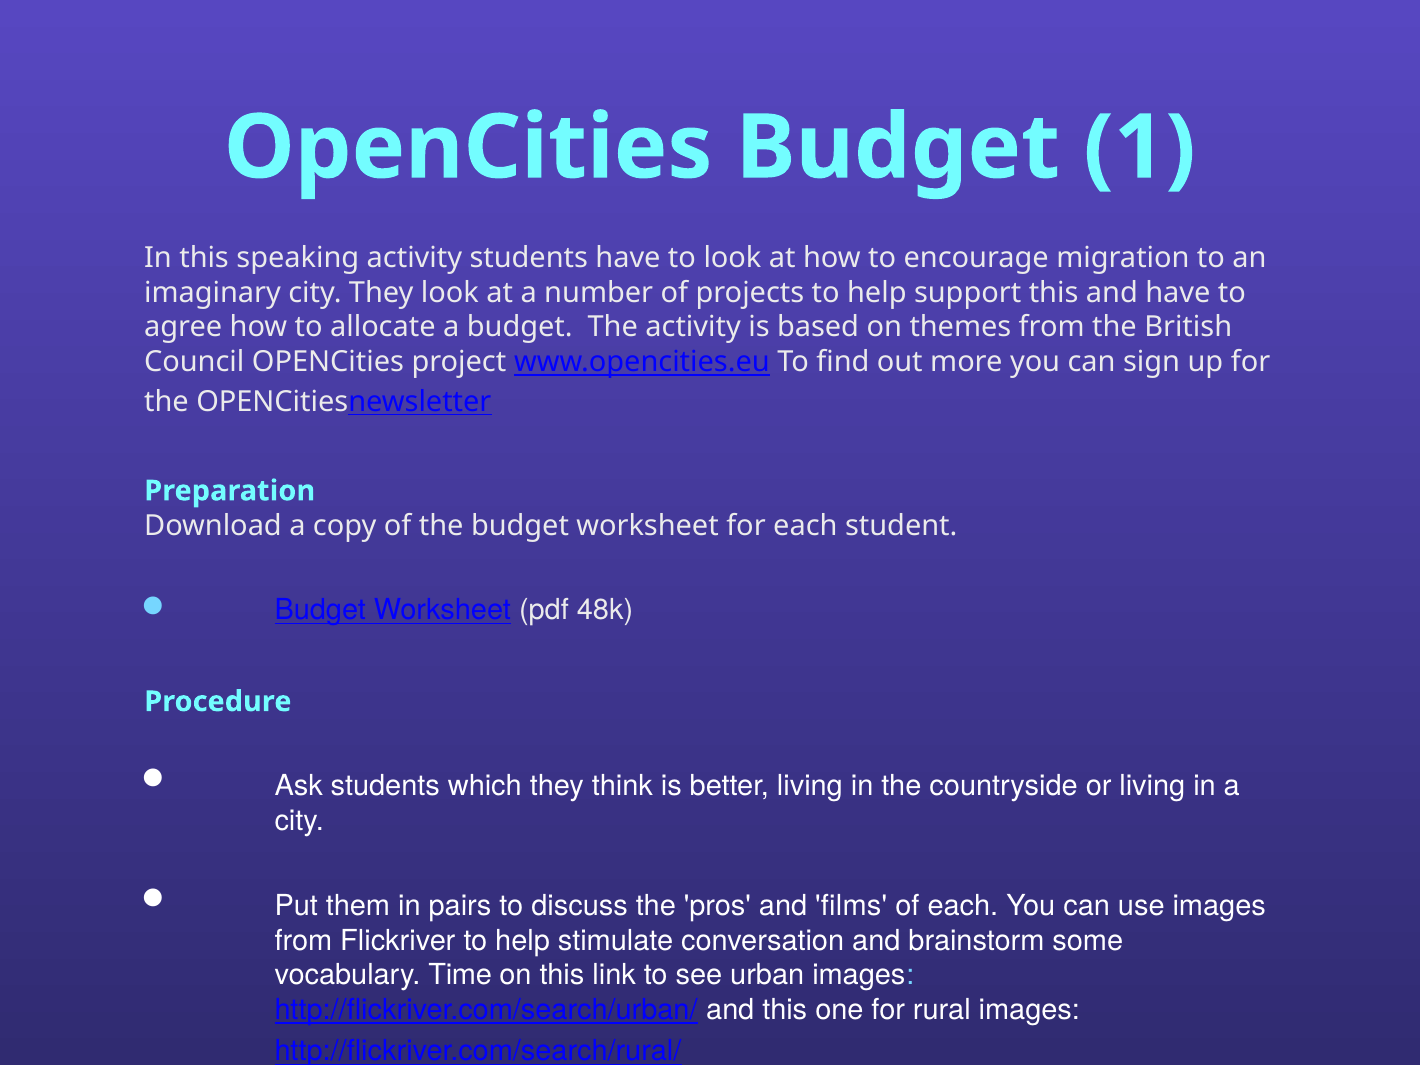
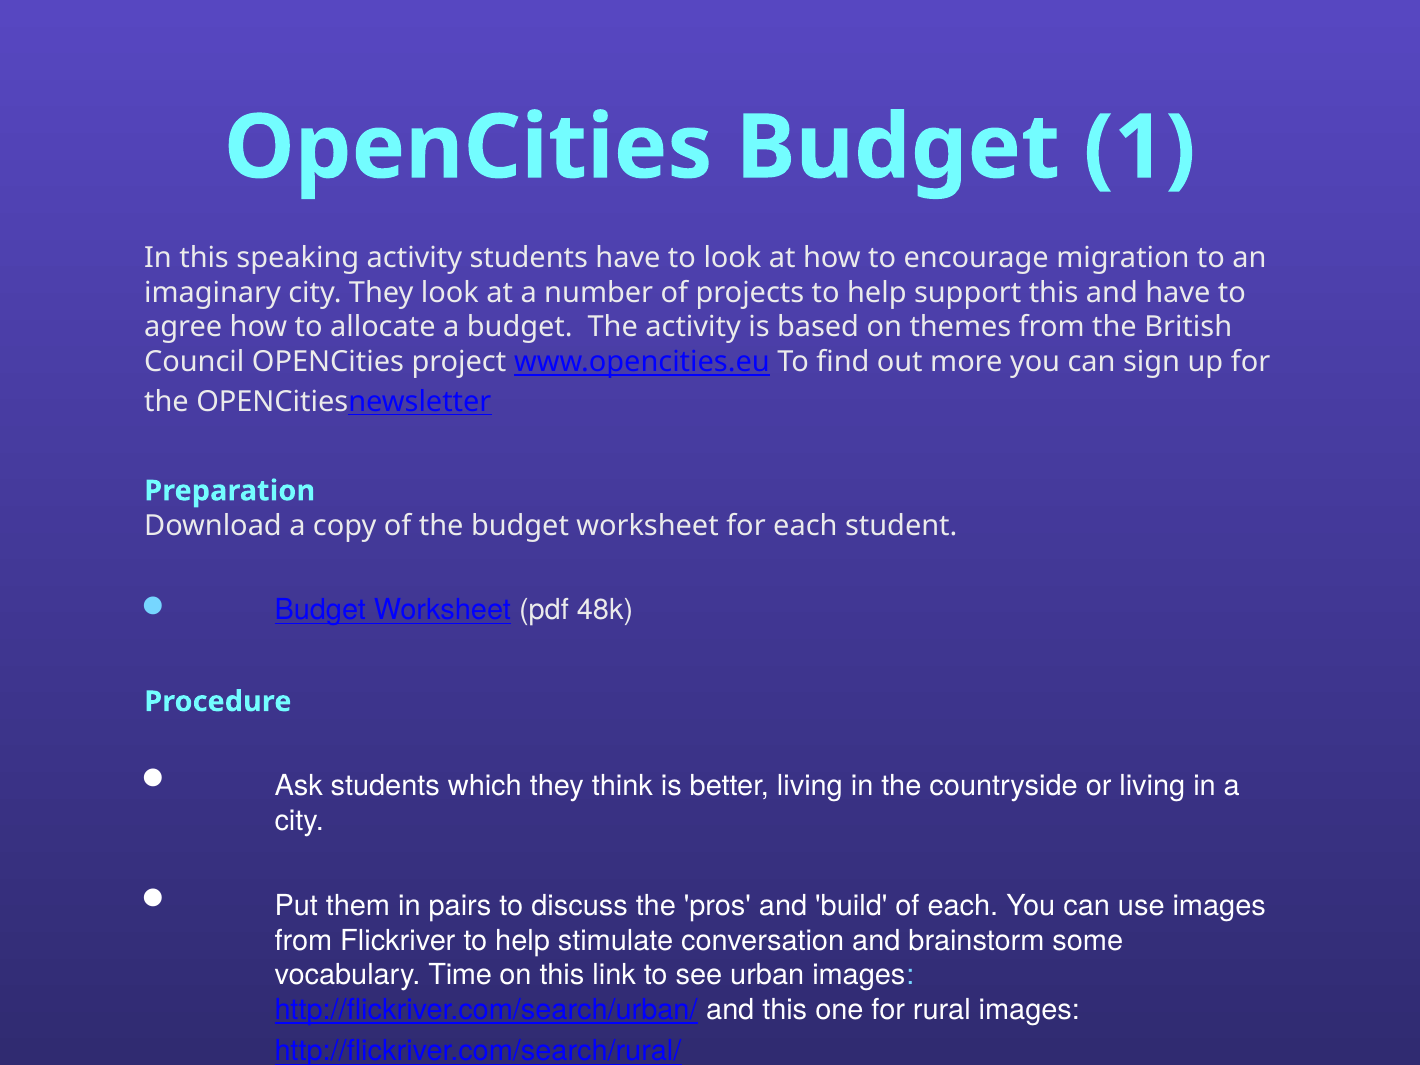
films: films -> build
